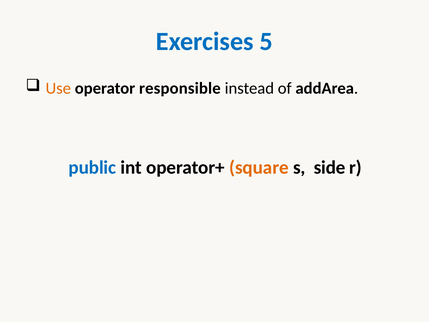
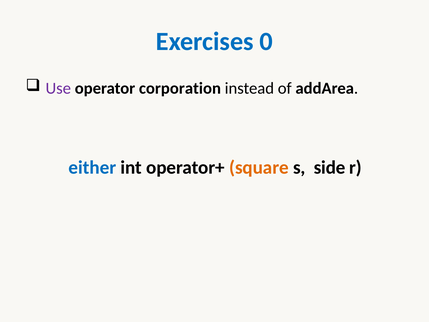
5: 5 -> 0
Use colour: orange -> purple
responsible: responsible -> corporation
public: public -> either
